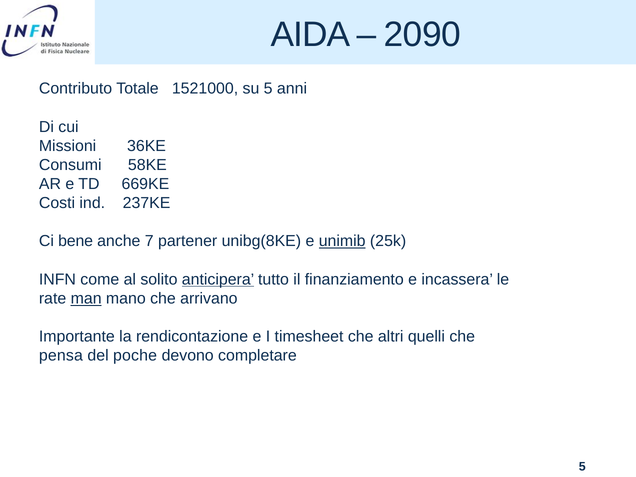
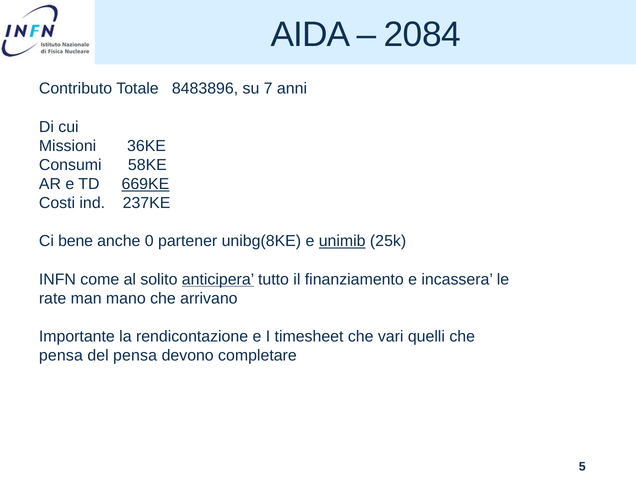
2090: 2090 -> 2084
1521000: 1521000 -> 8483896
su 5: 5 -> 7
669KE underline: none -> present
7: 7 -> 0
man underline: present -> none
altri: altri -> vari
del poche: poche -> pensa
